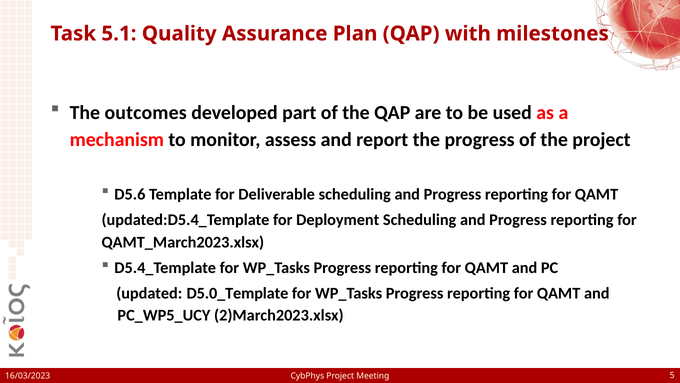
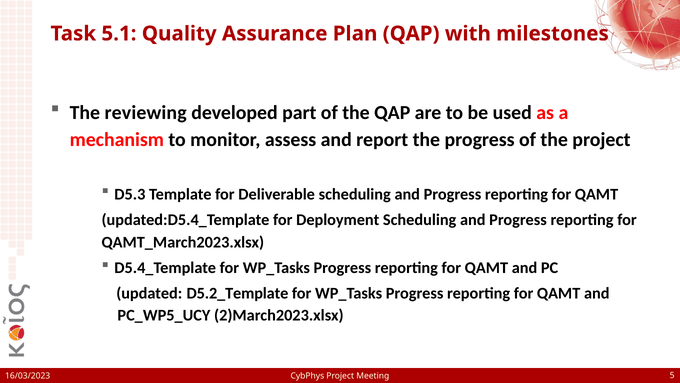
outcomes: outcomes -> reviewing
D5.6: D5.6 -> D5.3
D5.0_Template: D5.0_Template -> D5.2_Template
